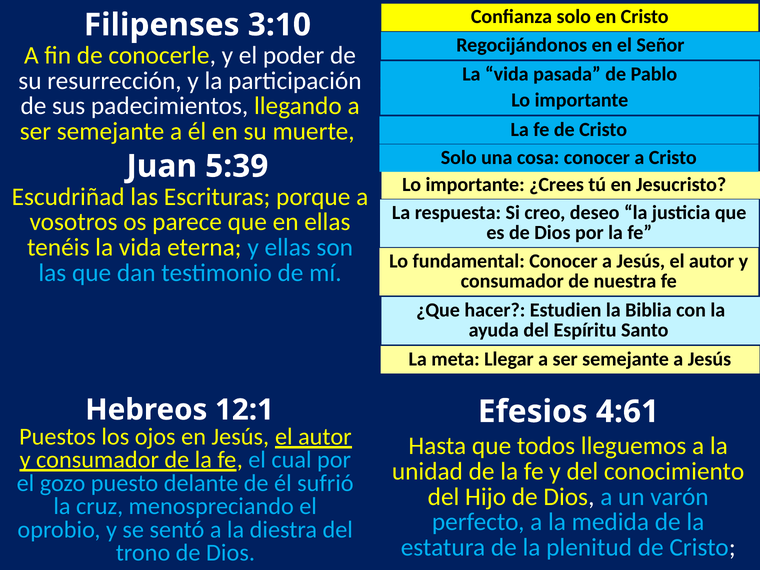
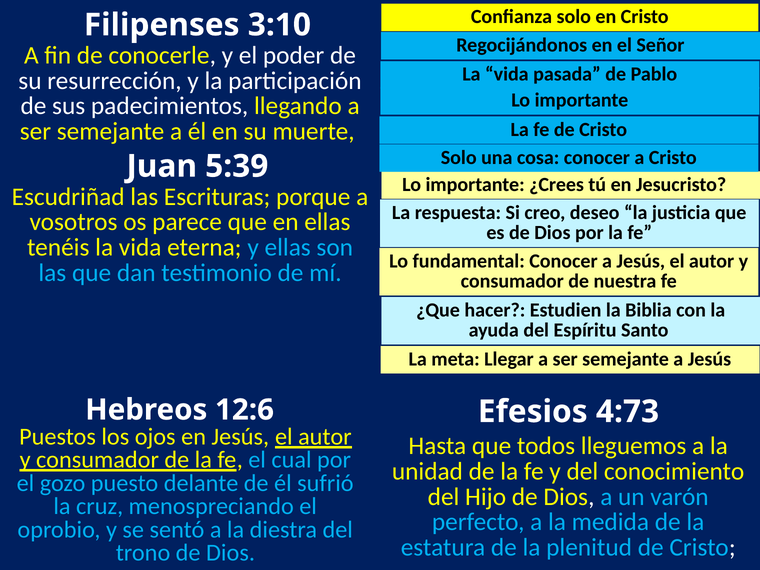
12:1: 12:1 -> 12:6
4:61: 4:61 -> 4:73
